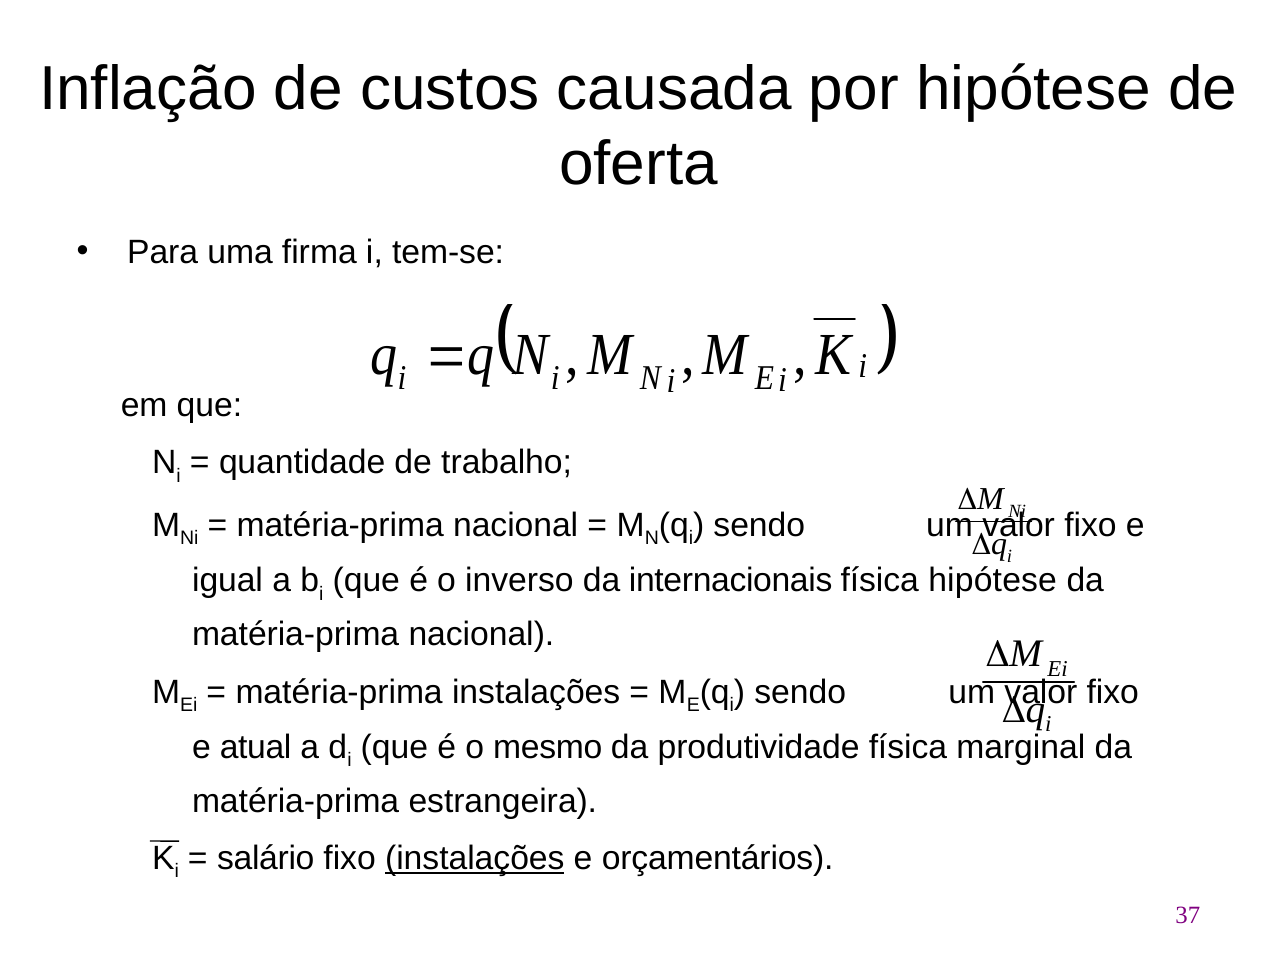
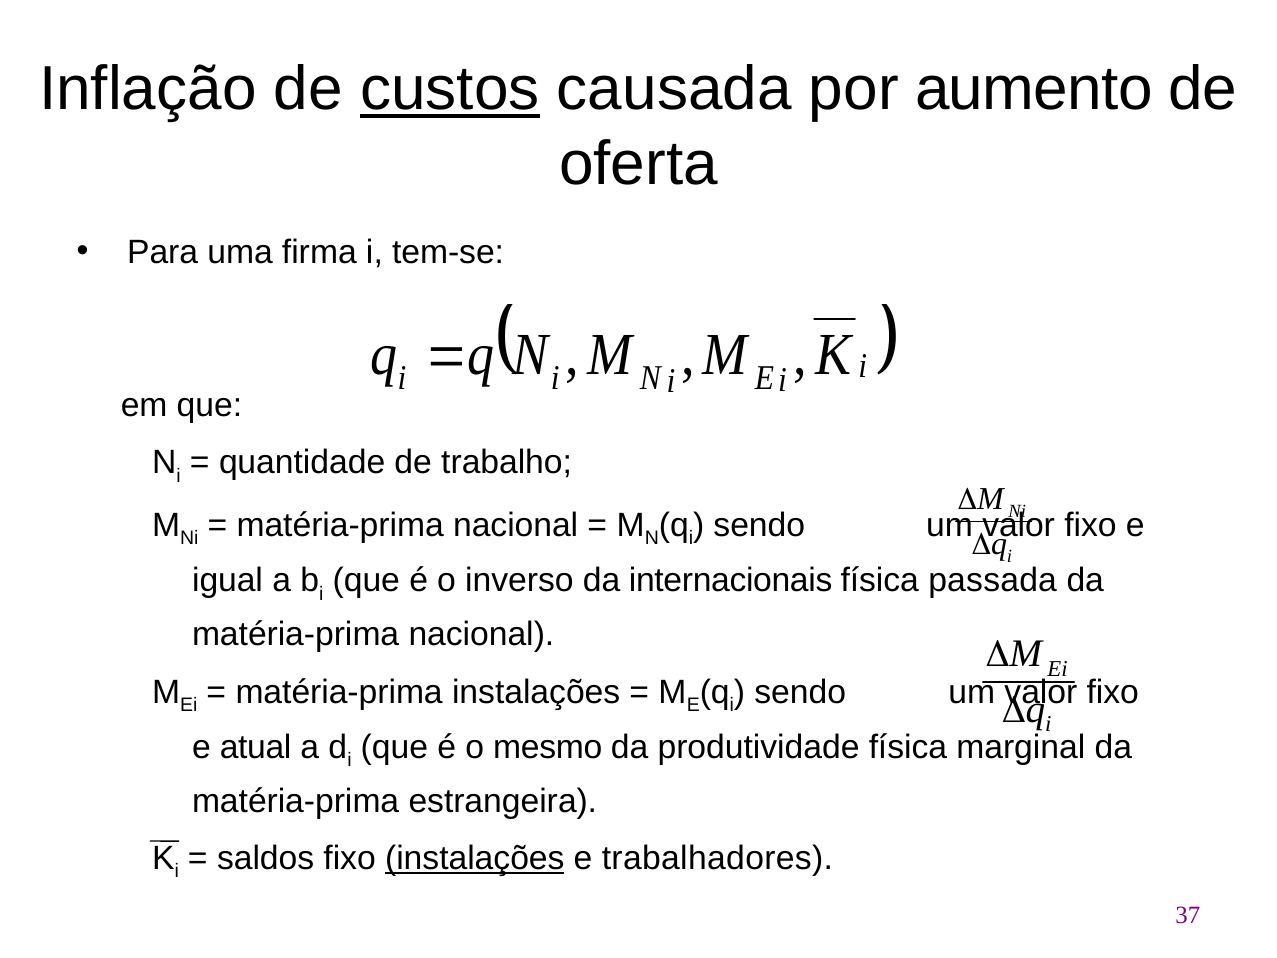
custos underline: none -> present
por hipótese: hipótese -> aumento
física hipótese: hipótese -> passada
salário: salário -> saldos
orçamentários: orçamentários -> trabalhadores
